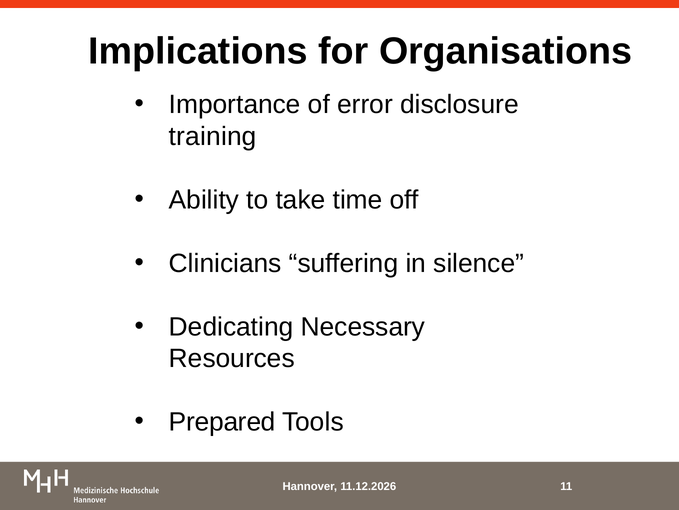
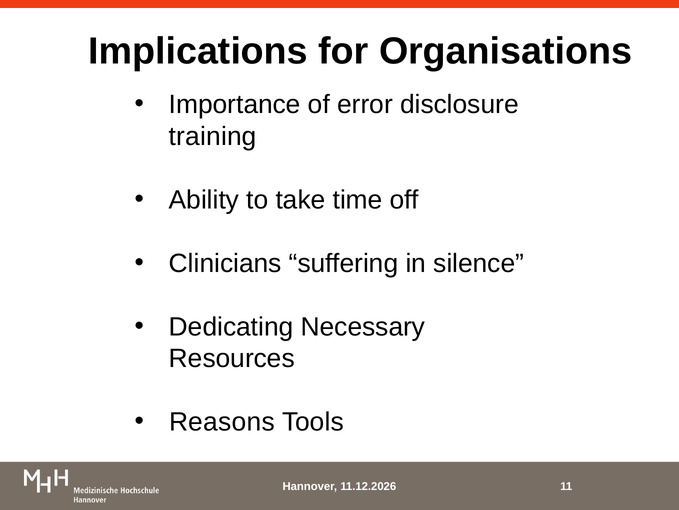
Prepared: Prepared -> Reasons
